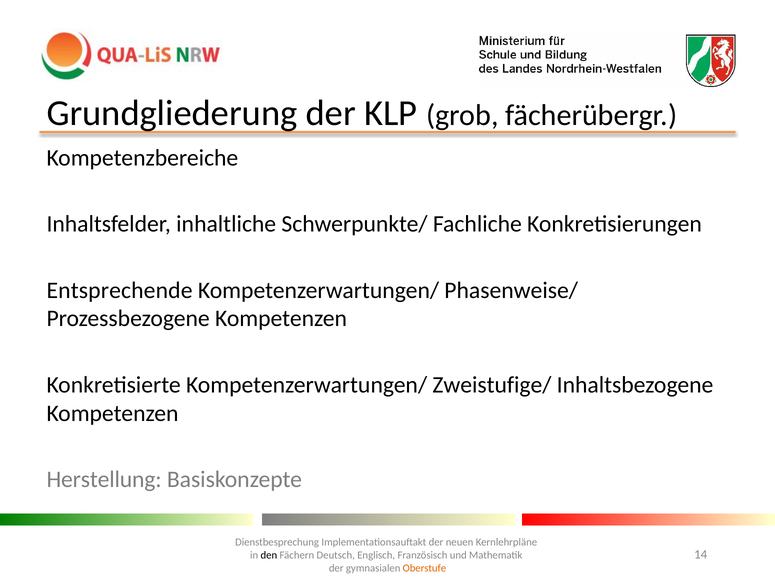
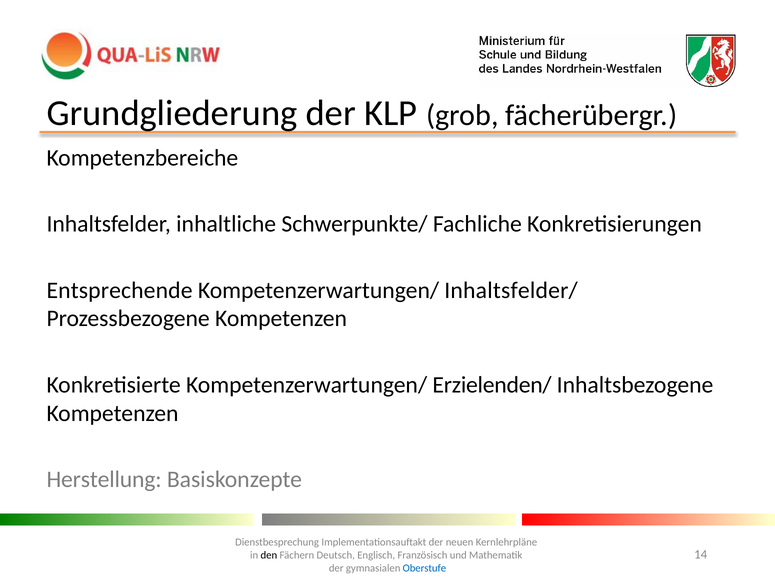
Phasenweise/: Phasenweise/ -> Inhaltsfelder/
Zweistufige/: Zweistufige/ -> Erzielenden/
Oberstufe colour: orange -> blue
